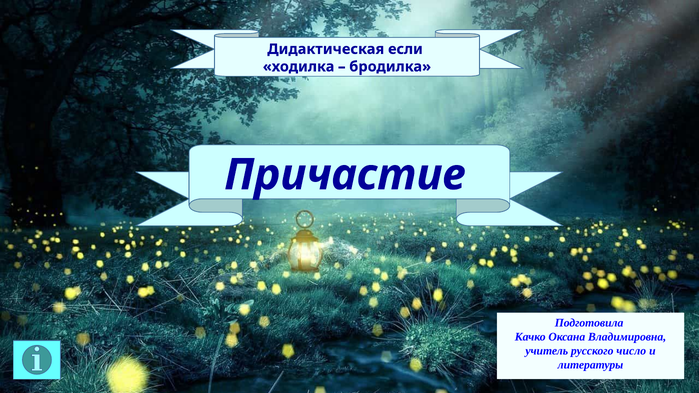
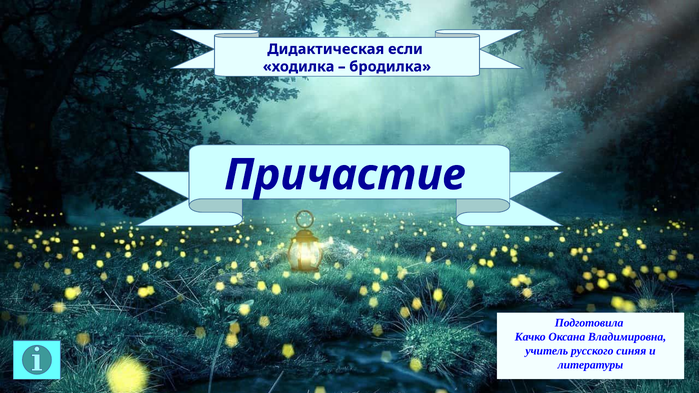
число: число -> синяя
